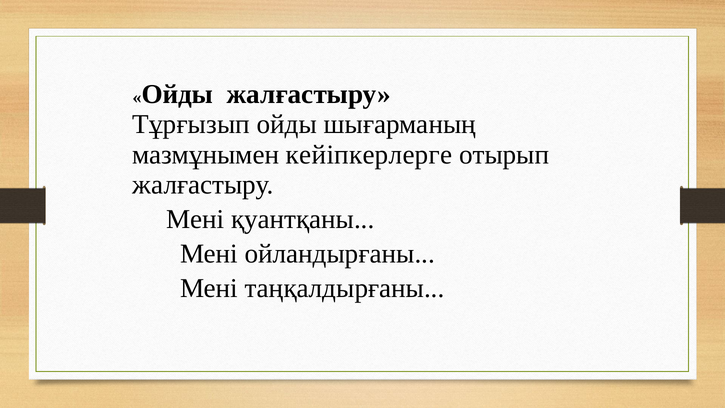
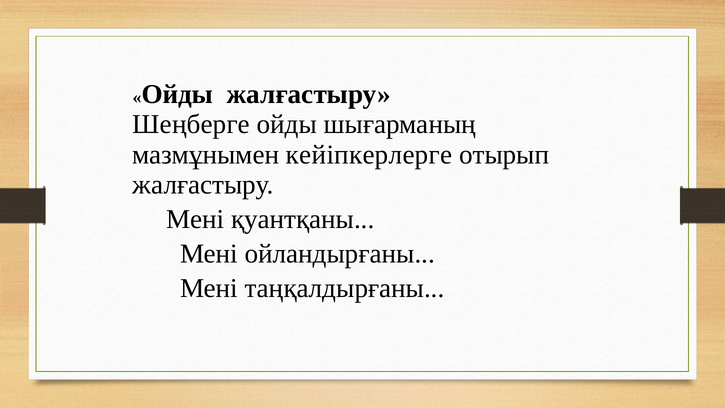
Тұрғызып: Тұрғызып -> Шеңберге
